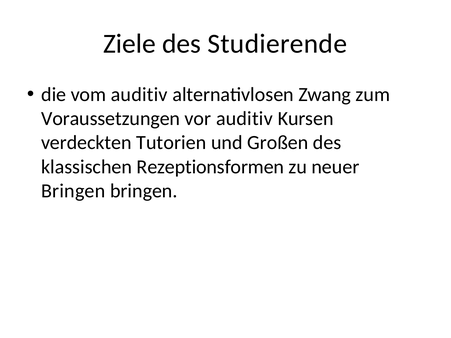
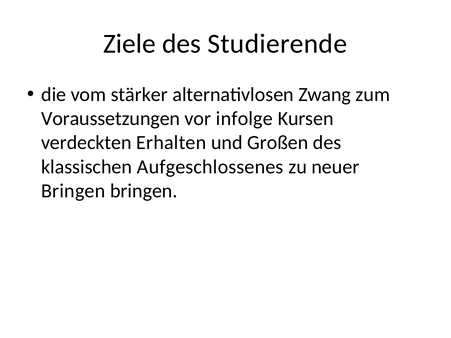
vom auditiv: auditiv -> stärker
vor auditiv: auditiv -> infolge
Tutorien: Tutorien -> Erhalten
Rezeptionsformen: Rezeptionsformen -> Aufgeschlossenes
